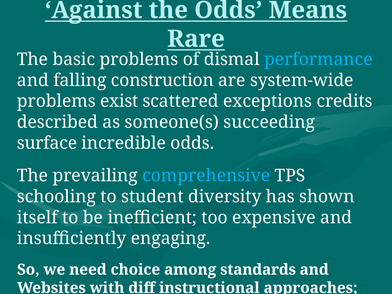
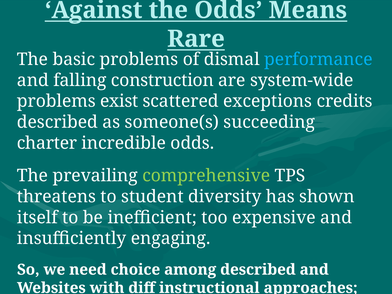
surface: surface -> charter
comprehensive colour: light blue -> light green
schooling: schooling -> threatens
among standards: standards -> described
